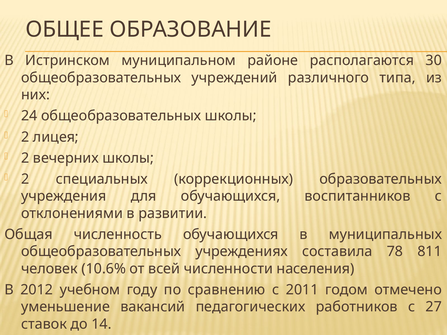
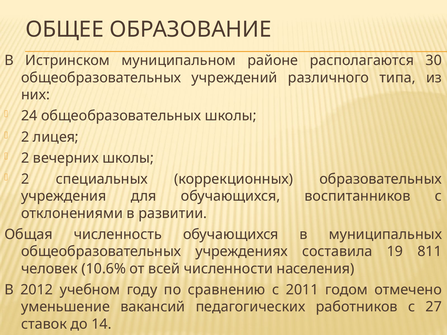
78: 78 -> 19
